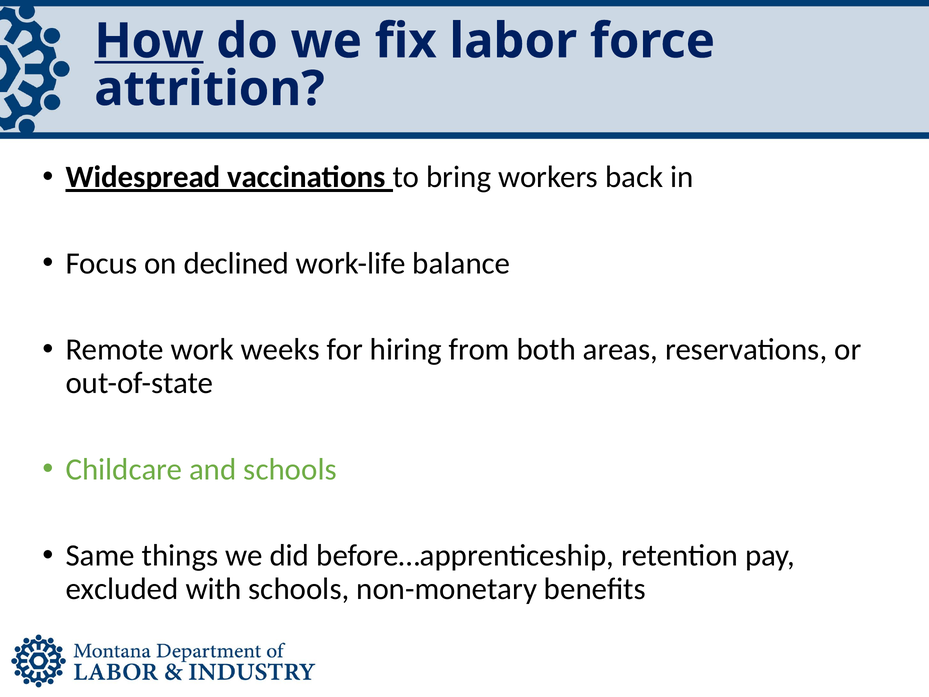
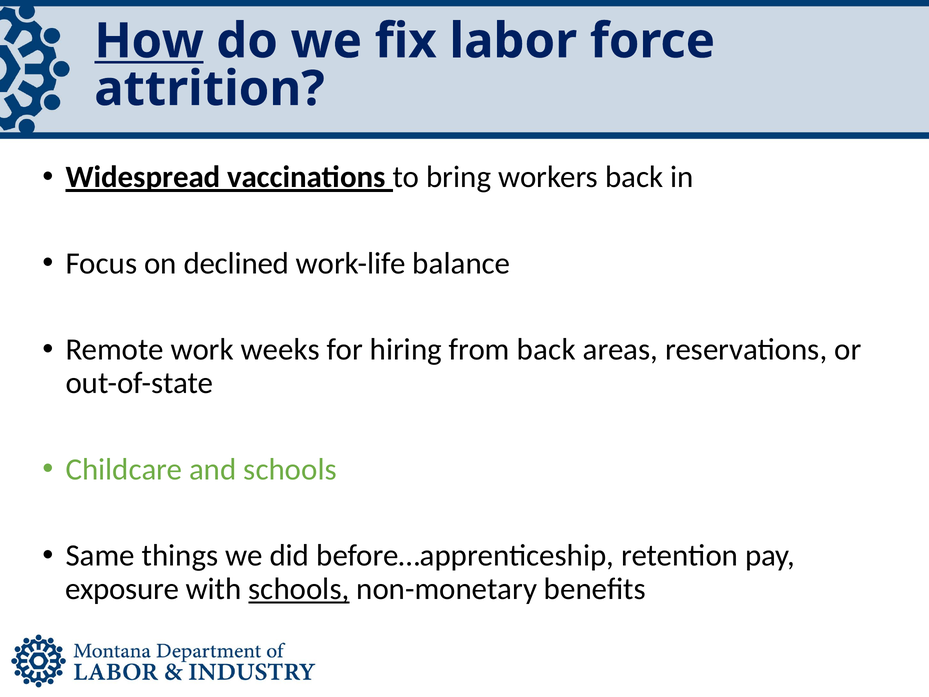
from both: both -> back
excluded: excluded -> exposure
schools at (299, 589) underline: none -> present
